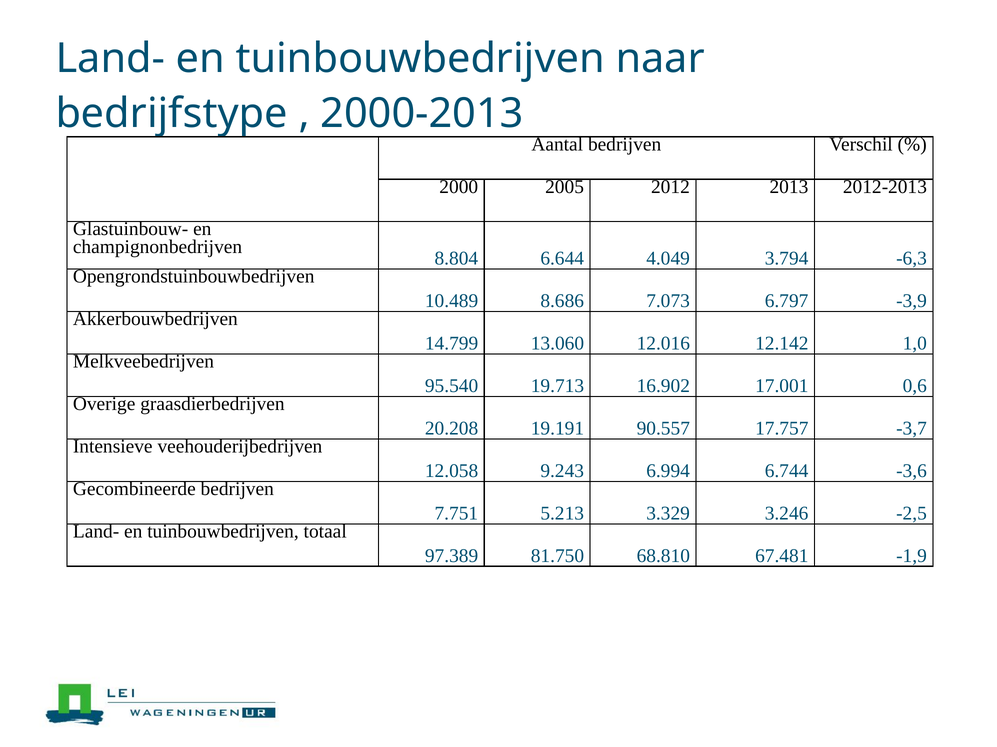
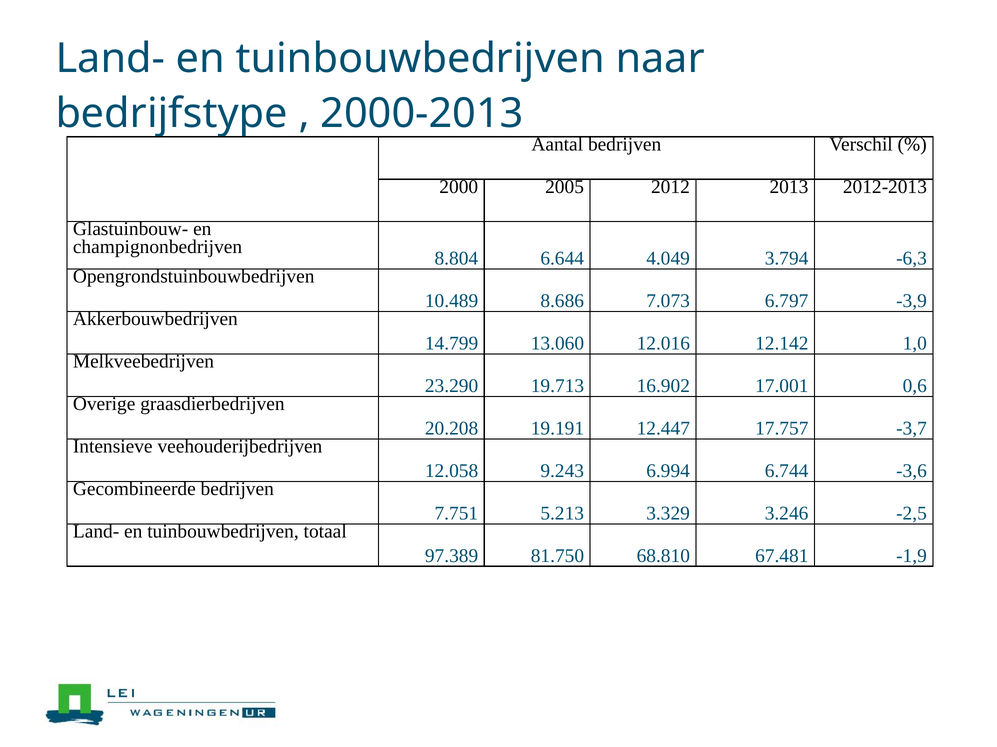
95.540: 95.540 -> 23.290
90.557: 90.557 -> 12.447
